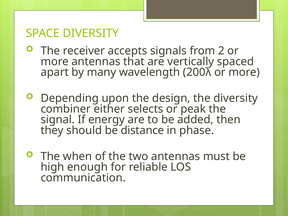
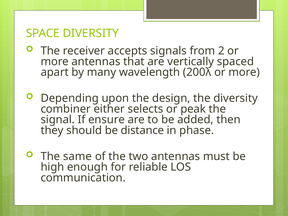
energy: energy -> ensure
when: when -> same
